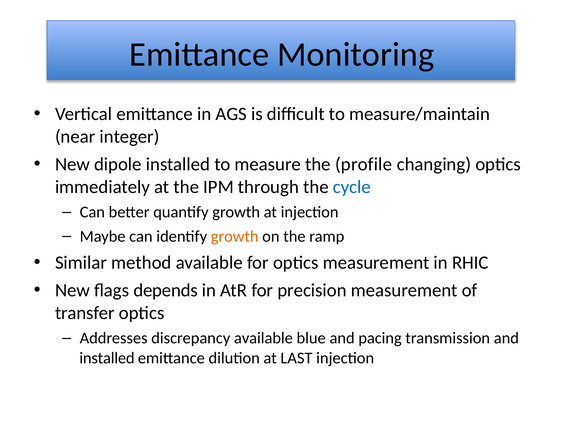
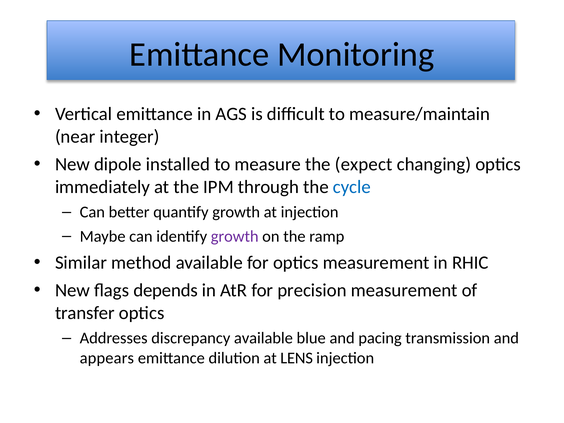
profile: profile -> expect
growth at (235, 236) colour: orange -> purple
installed at (107, 358): installed -> appears
LAST: LAST -> LENS
